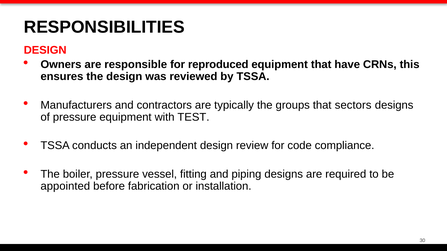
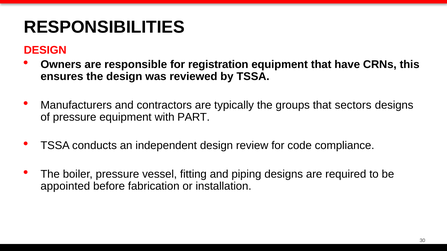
reproduced: reproduced -> registration
TEST: TEST -> PART
